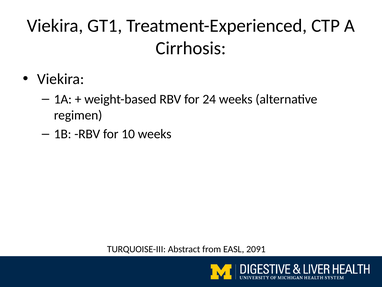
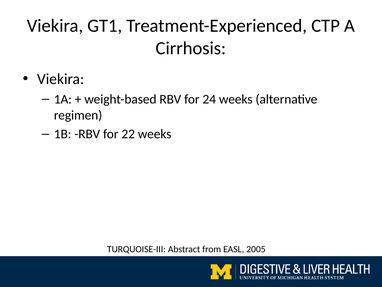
10: 10 -> 22
2091: 2091 -> 2005
